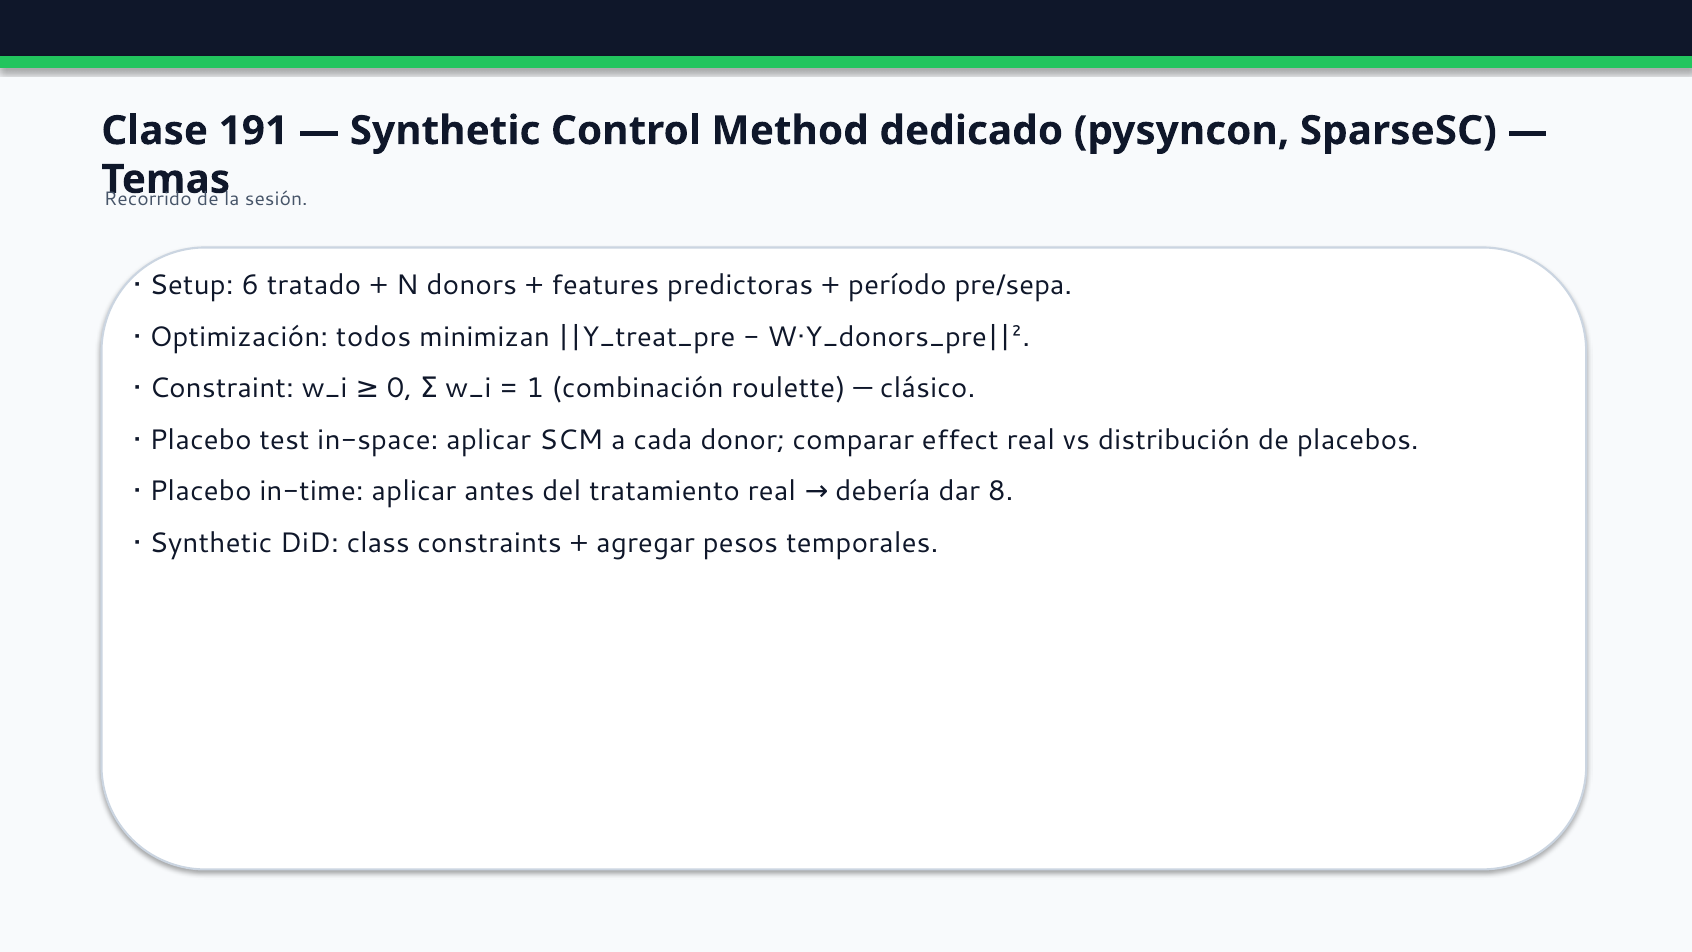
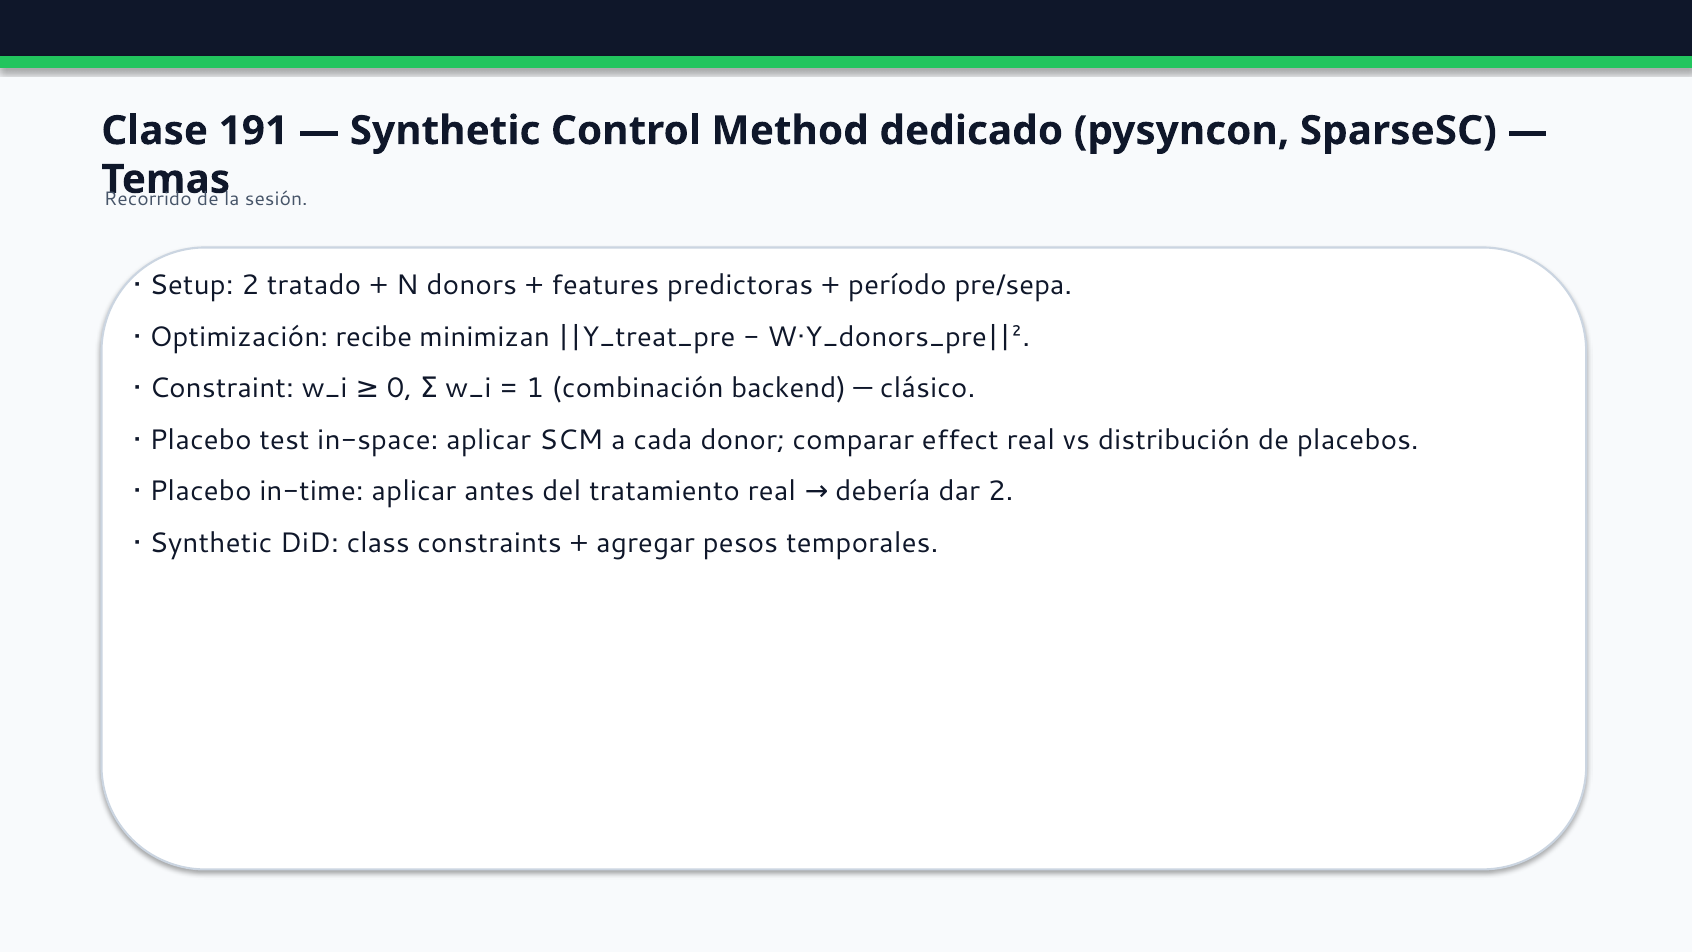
Setup 6: 6 -> 2
todos: todos -> recibe
roulette: roulette -> backend
dar 8: 8 -> 2
